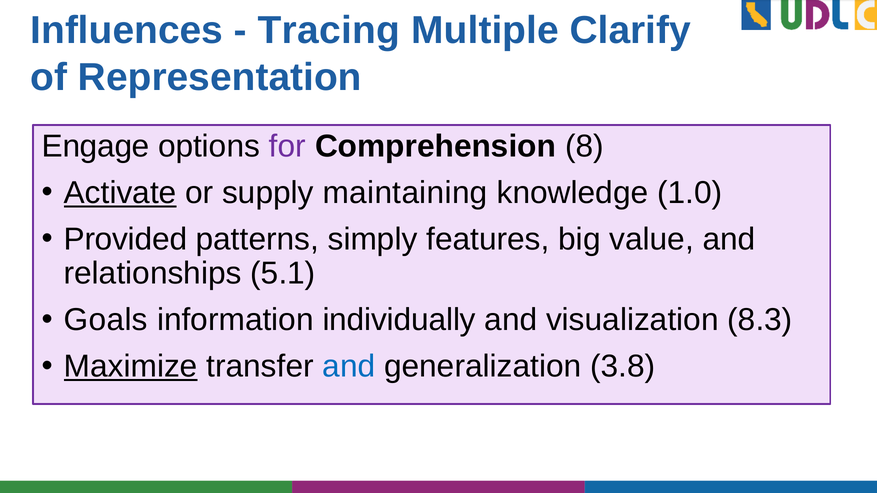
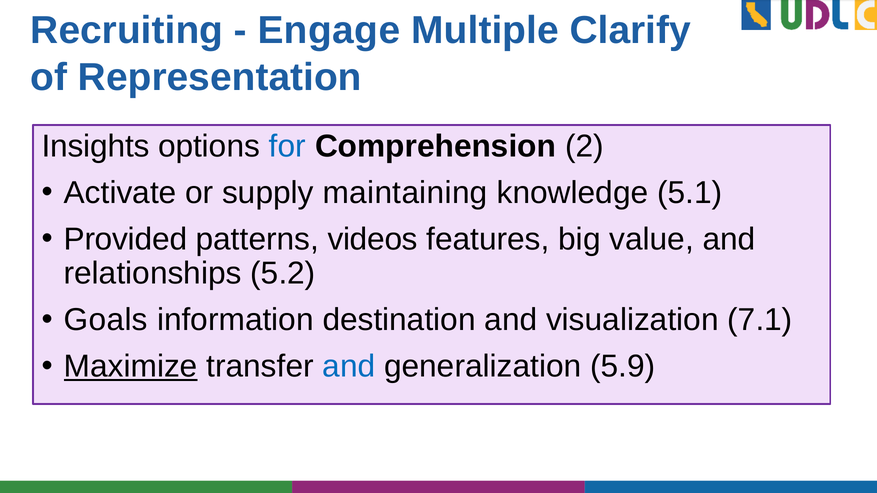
Influences: Influences -> Recruiting
Tracing: Tracing -> Engage
Engage: Engage -> Insights
for colour: purple -> blue
8: 8 -> 2
Activate underline: present -> none
1.0: 1.0 -> 5.1
simply: simply -> videos
5.1: 5.1 -> 5.2
individually: individually -> destination
8.3: 8.3 -> 7.1
3.8: 3.8 -> 5.9
